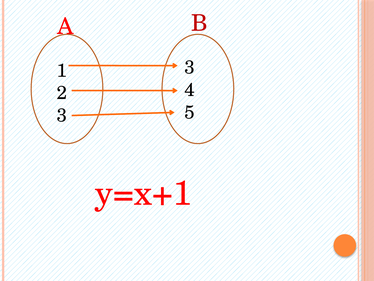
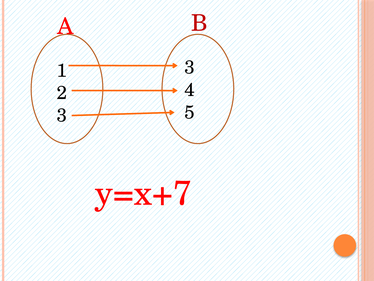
y=x+1: y=x+1 -> y=x+7
